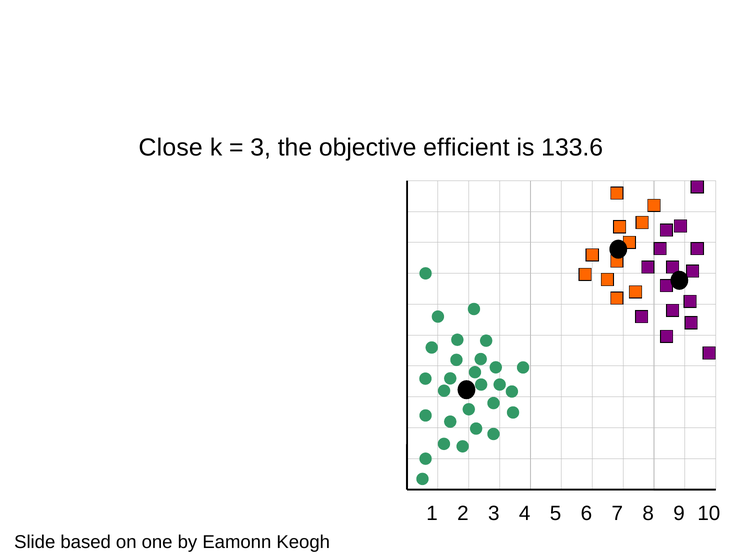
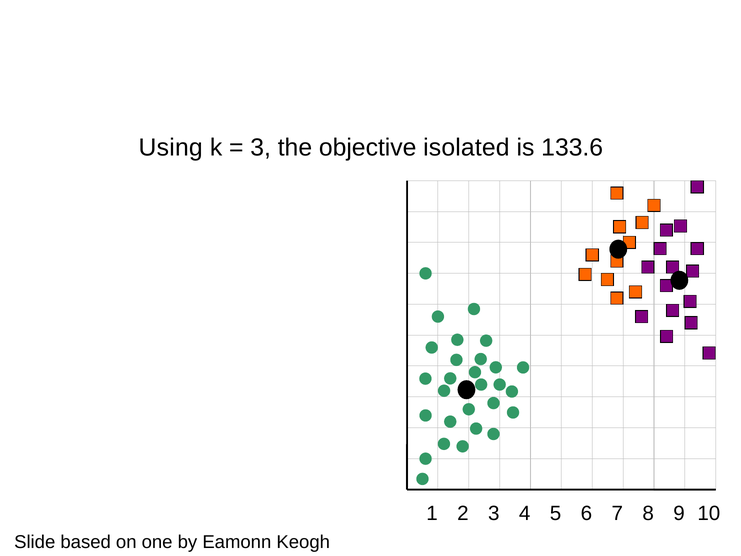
Close: Close -> Using
efficient: efficient -> isolated
